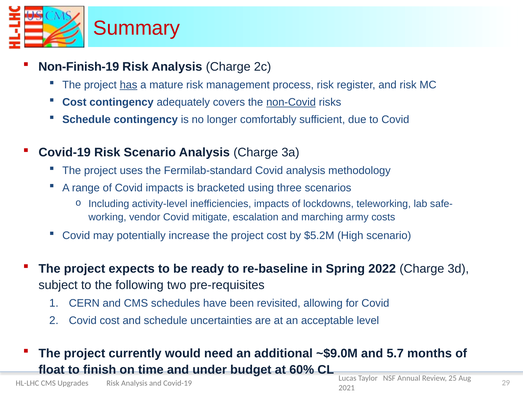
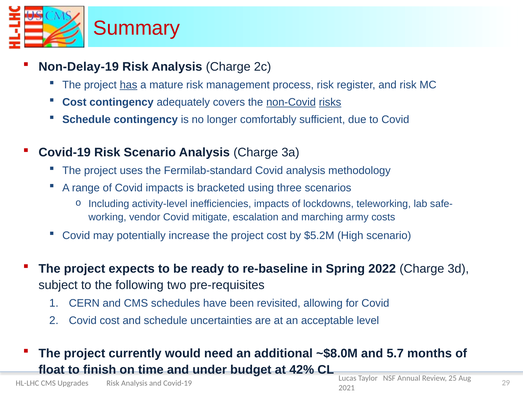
Non-Finish-19: Non-Finish-19 -> Non-Delay-19
risks underline: none -> present
~$9.0M: ~$9.0M -> ~$8.0M
60%: 60% -> 42%
